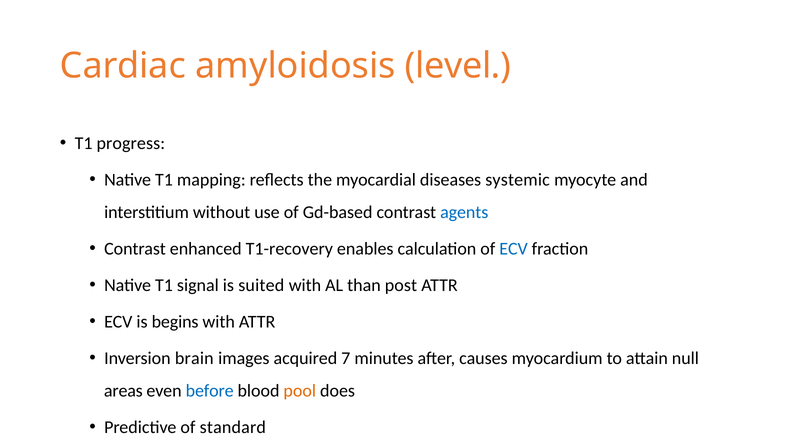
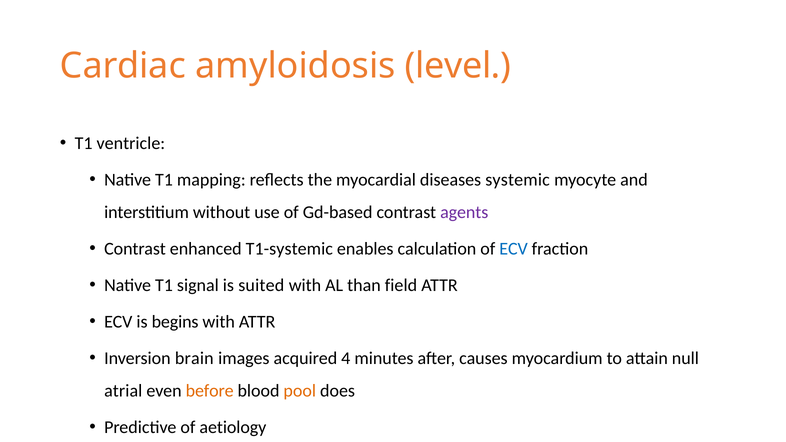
progress: progress -> ventricle
agents colour: blue -> purple
T1-recovery: T1-recovery -> T1-systemic
post: post -> field
7: 7 -> 4
areas: areas -> atrial
before colour: blue -> orange
standard: standard -> aetiology
